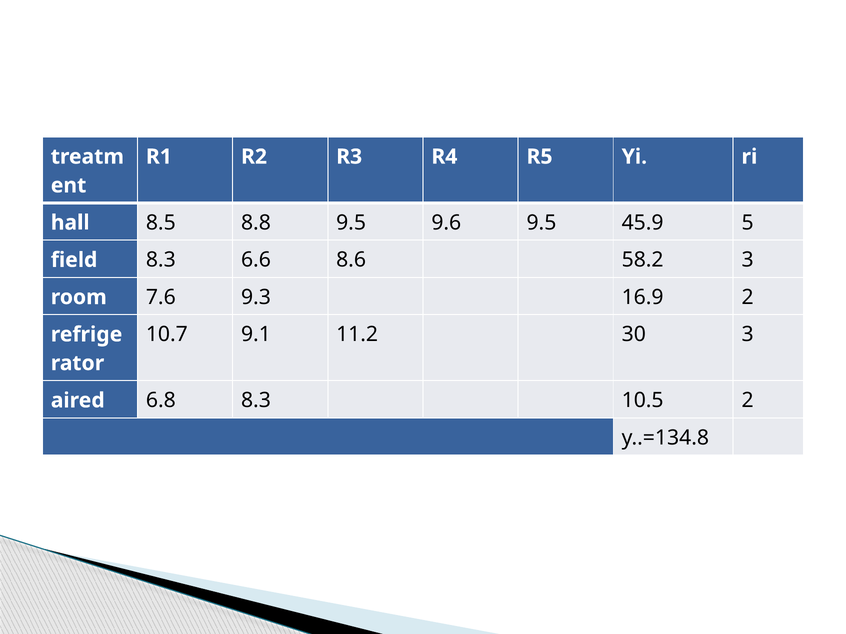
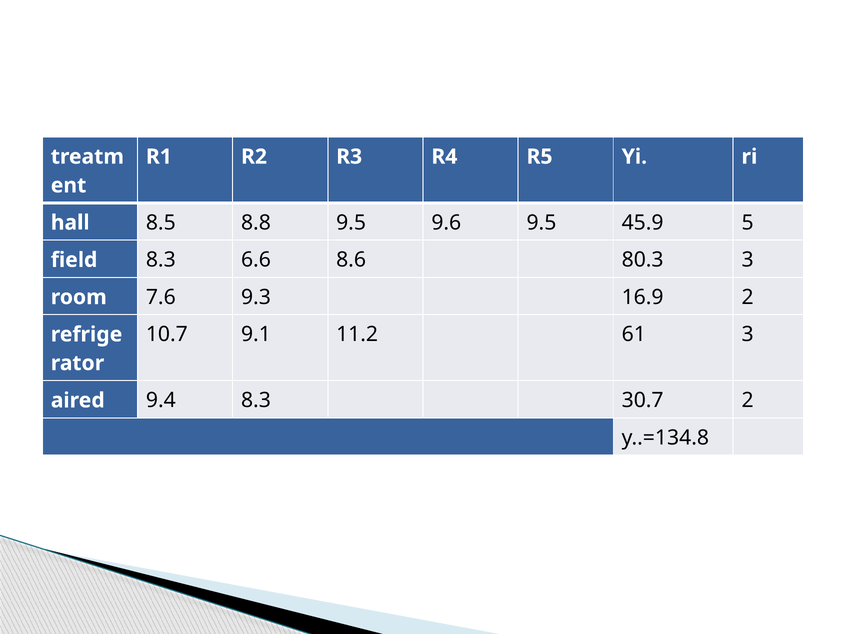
58.2: 58.2 -> 80.3
30: 30 -> 61
6.8: 6.8 -> 9.4
10.5: 10.5 -> 30.7
